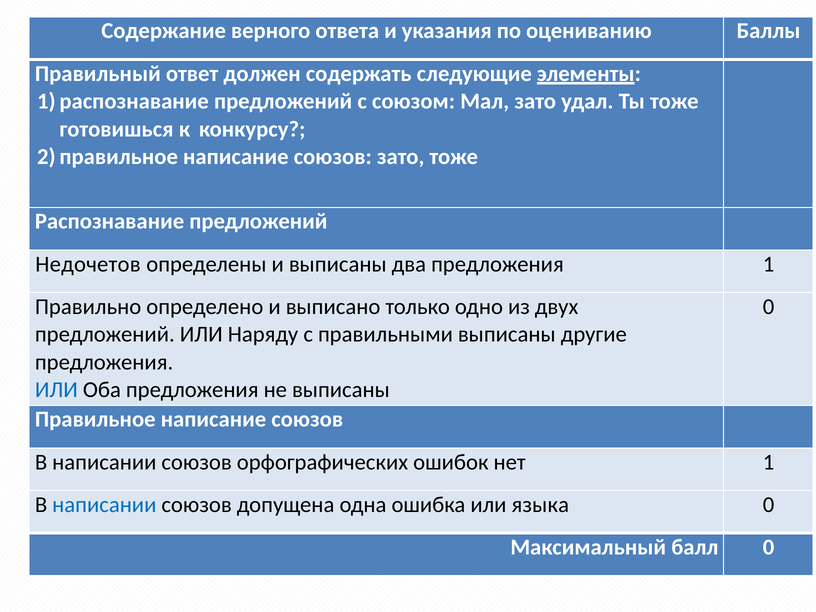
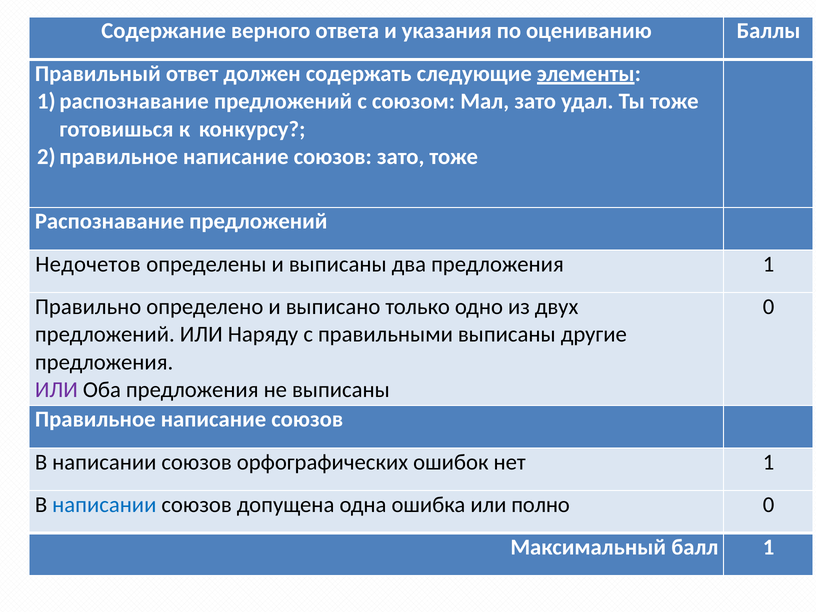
ИЛИ at (56, 390) colour: blue -> purple
языка: языка -> полно
балл 0: 0 -> 1
